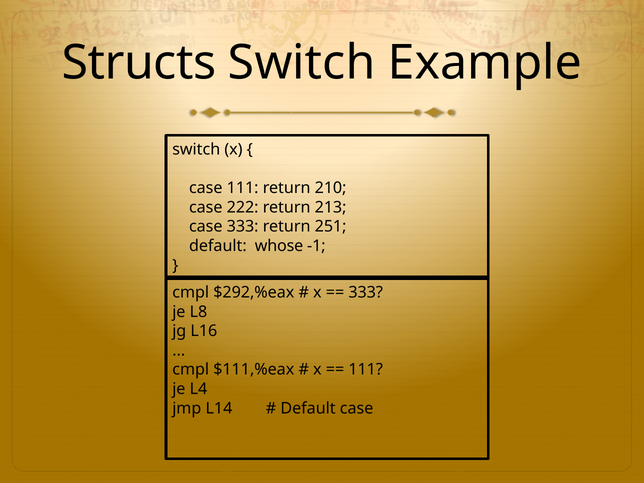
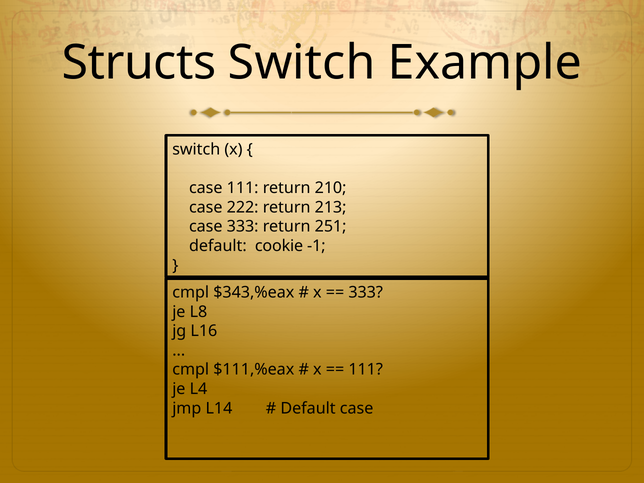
whose: whose -> cookie
$292,%eax: $292,%eax -> $343,%eax
